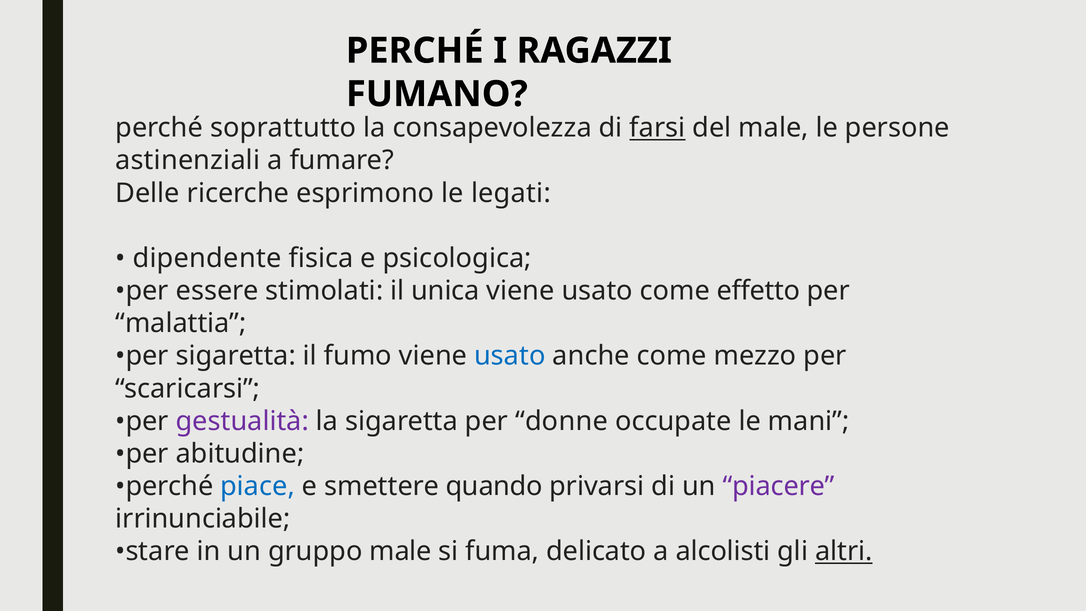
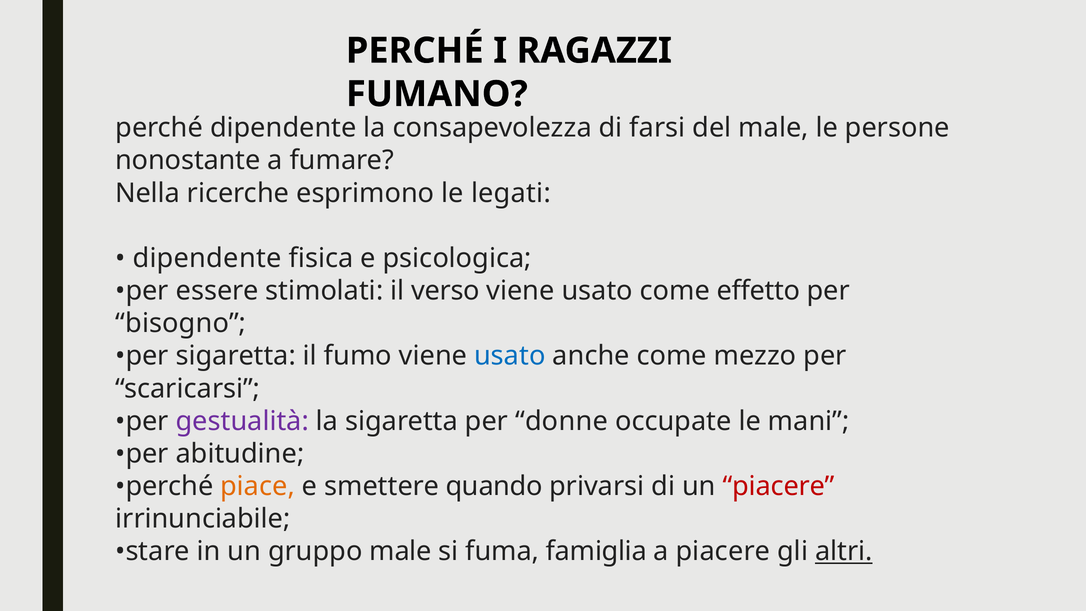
perché soprattutto: soprattutto -> dipendente
farsi underline: present -> none
astinenziali: astinenziali -> nonostante
Delle: Delle -> Nella
unica: unica -> verso
malattia: malattia -> bisogno
piace colour: blue -> orange
piacere at (779, 486) colour: purple -> red
delicato: delicato -> famiglia
a alcolisti: alcolisti -> piacere
